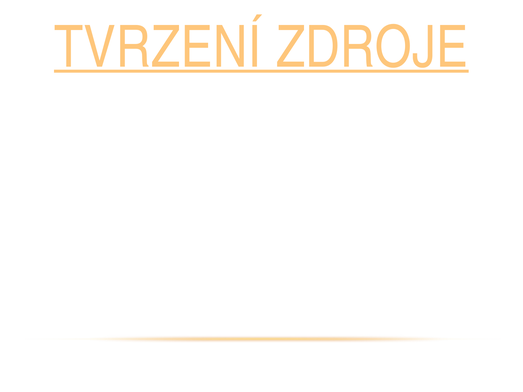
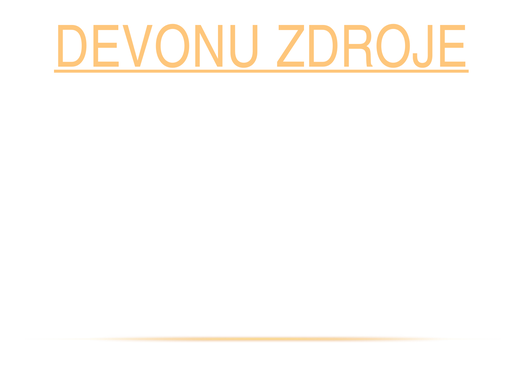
TVRZENÍ: TVRZENÍ -> DEVONU
